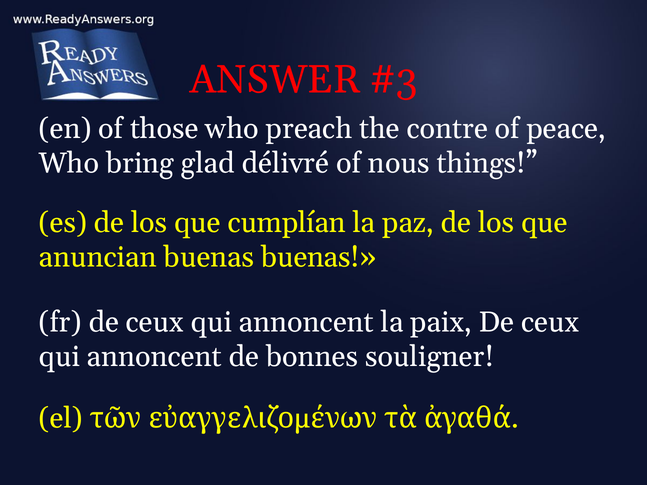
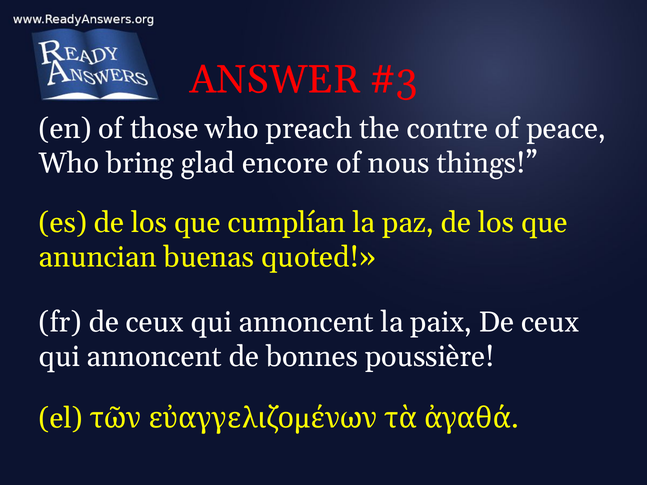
délivré: délivré -> encore
buenas buenas: buenas -> quoted
souligner: souligner -> poussière
